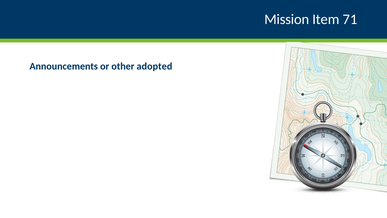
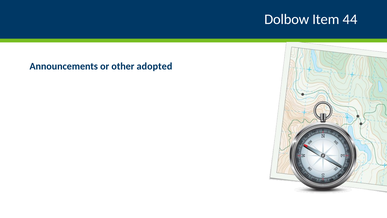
Mission: Mission -> Dolbow
71: 71 -> 44
